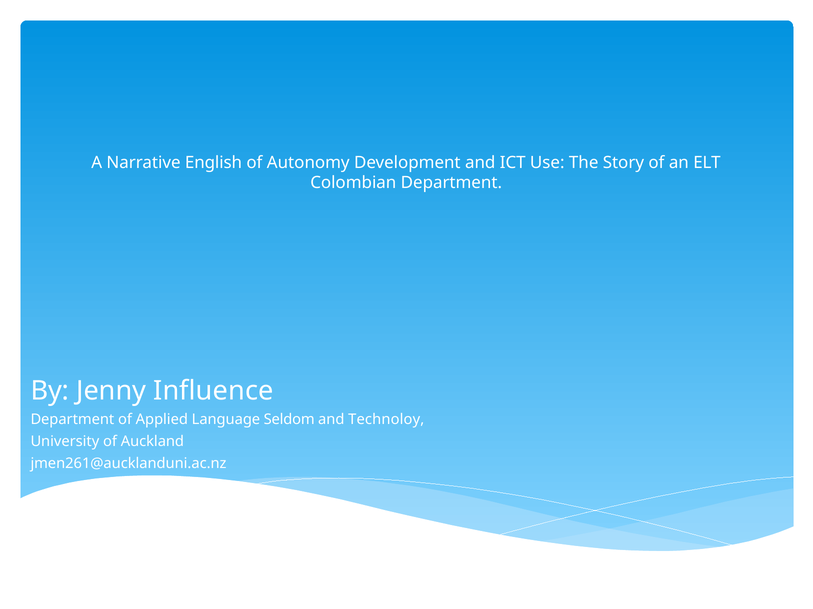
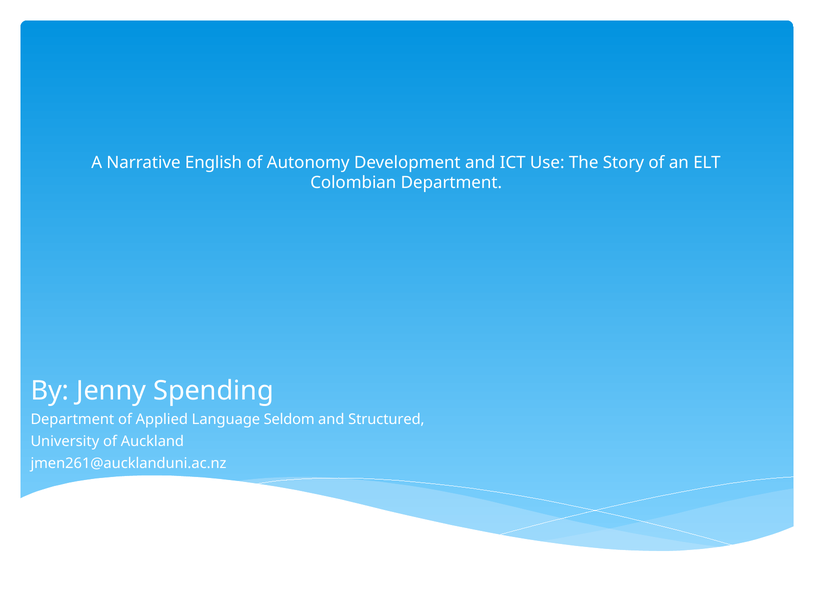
Influence: Influence -> Spending
Technoloy: Technoloy -> Structured
